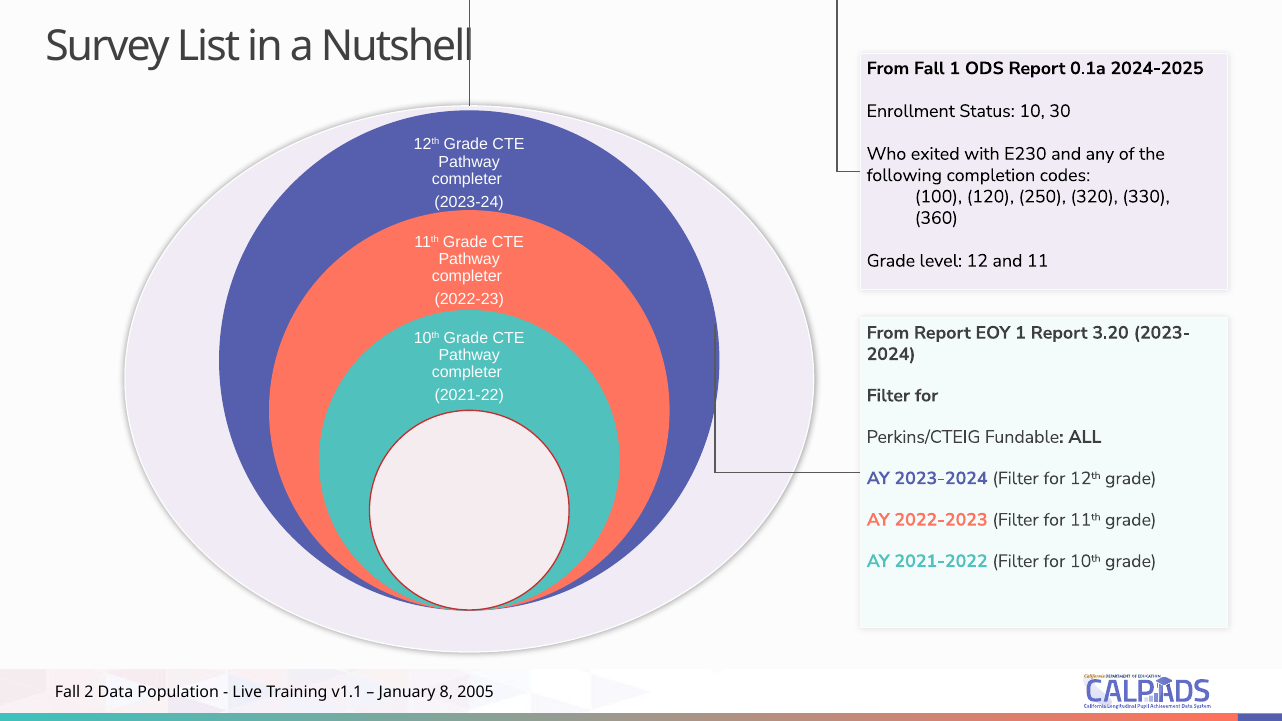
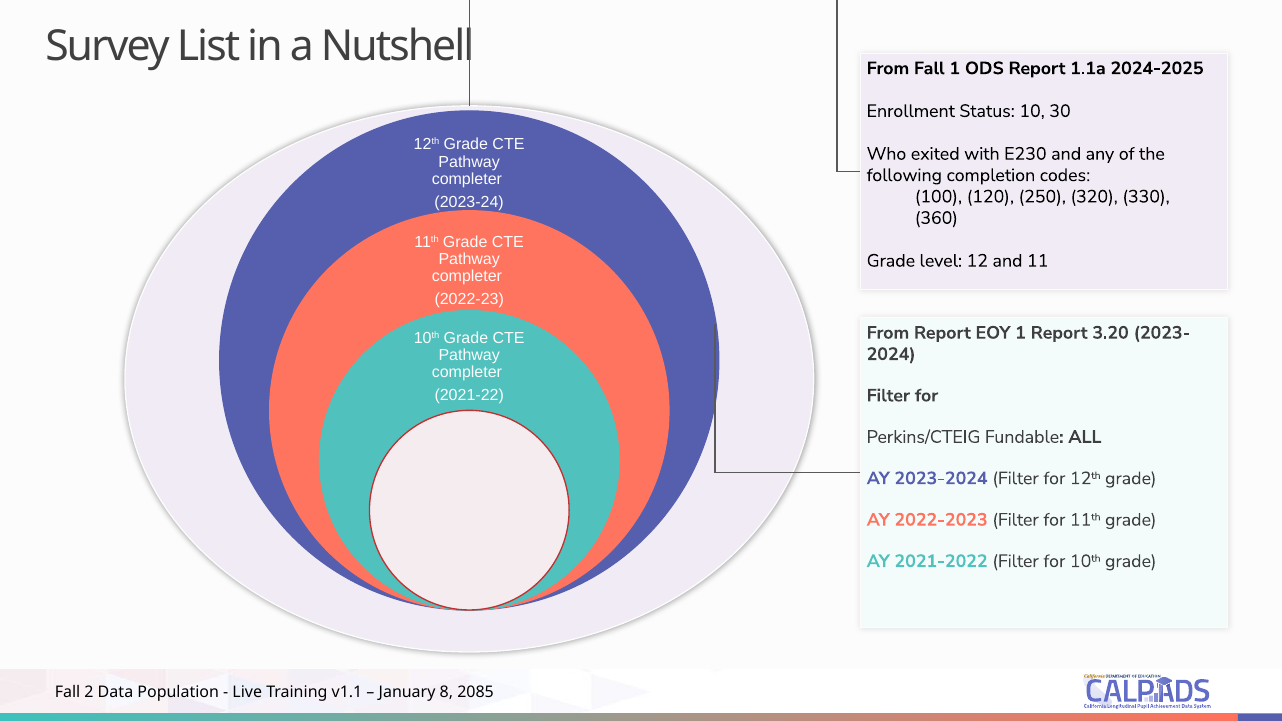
0.1a: 0.1a -> 1.1a
2005: 2005 -> 2085
